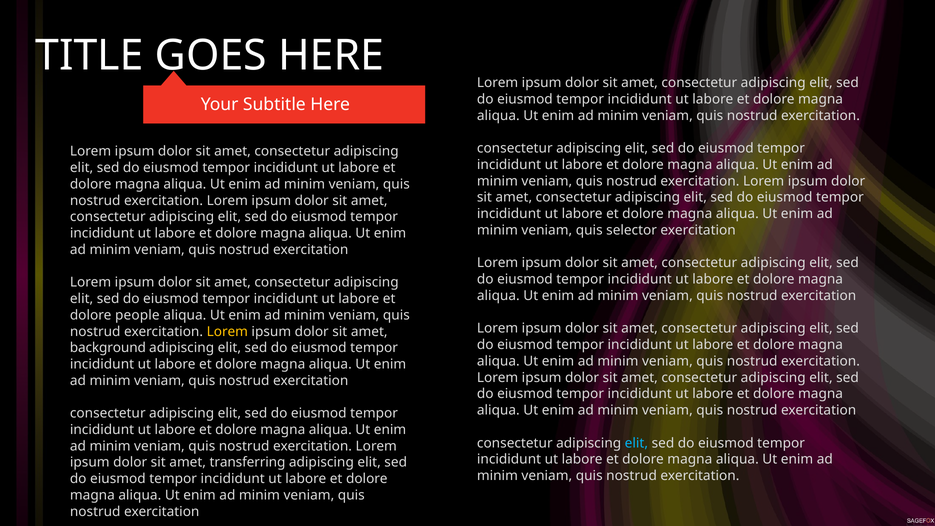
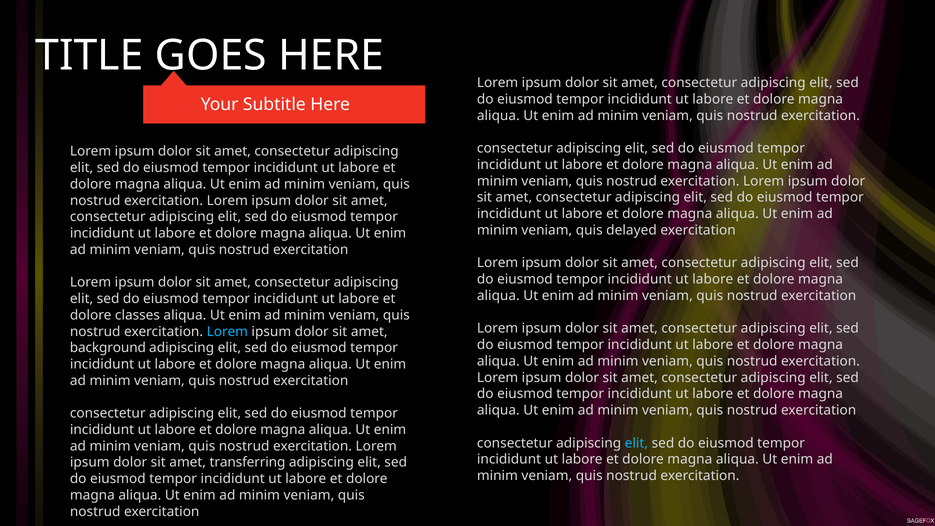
selector: selector -> delayed
people: people -> classes
Lorem at (227, 331) colour: yellow -> light blue
